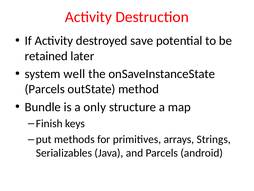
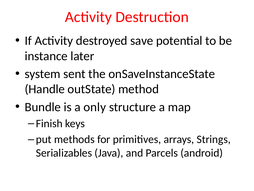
retained: retained -> instance
well: well -> sent
Parcels at (45, 89): Parcels -> Handle
